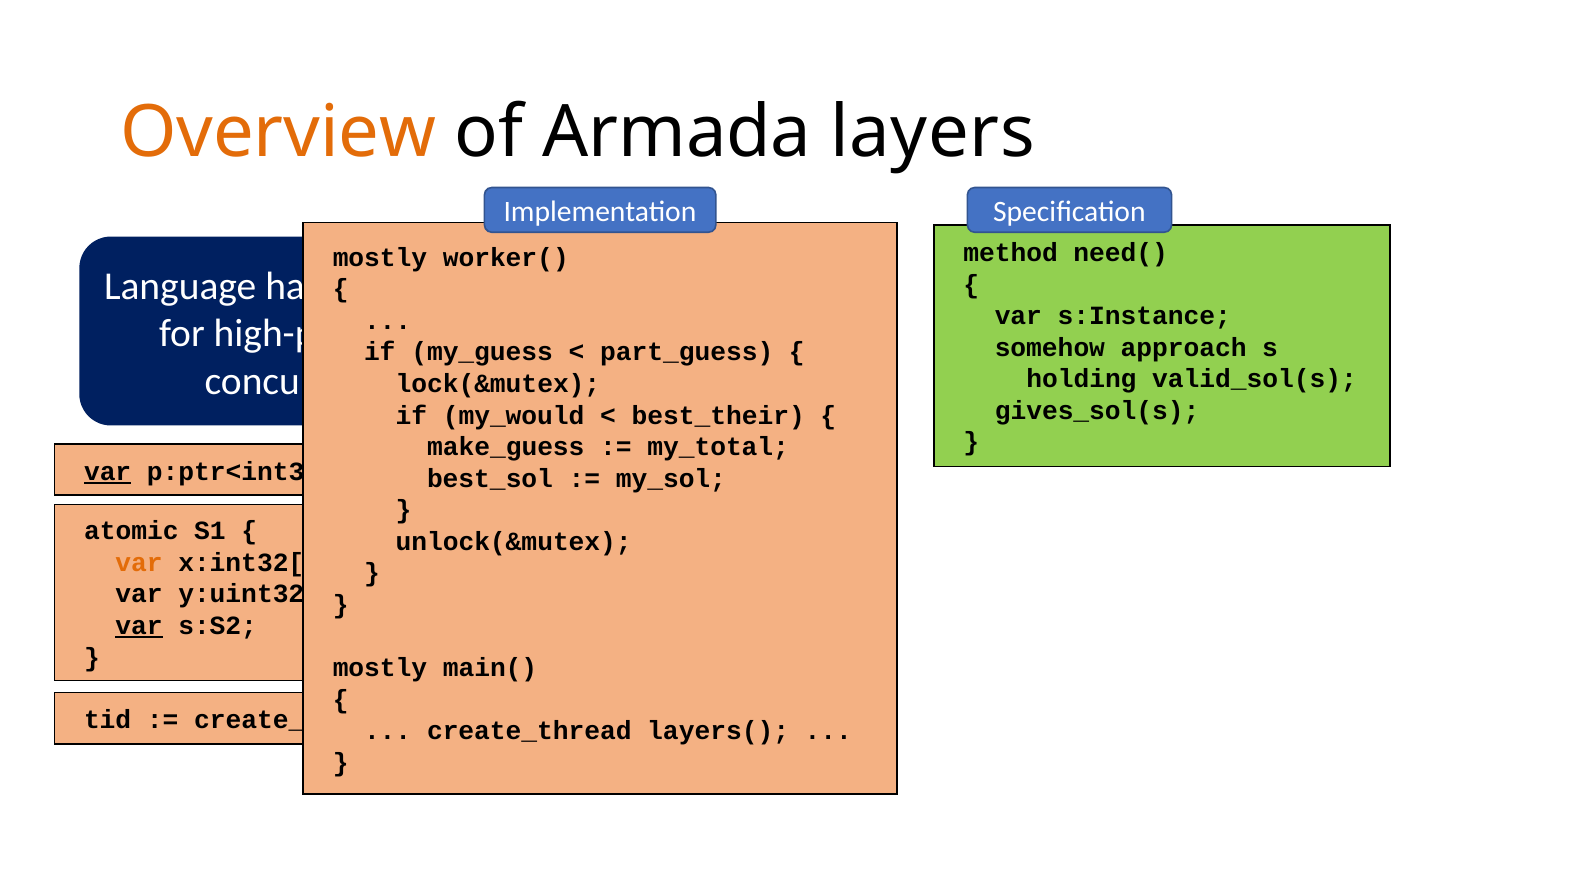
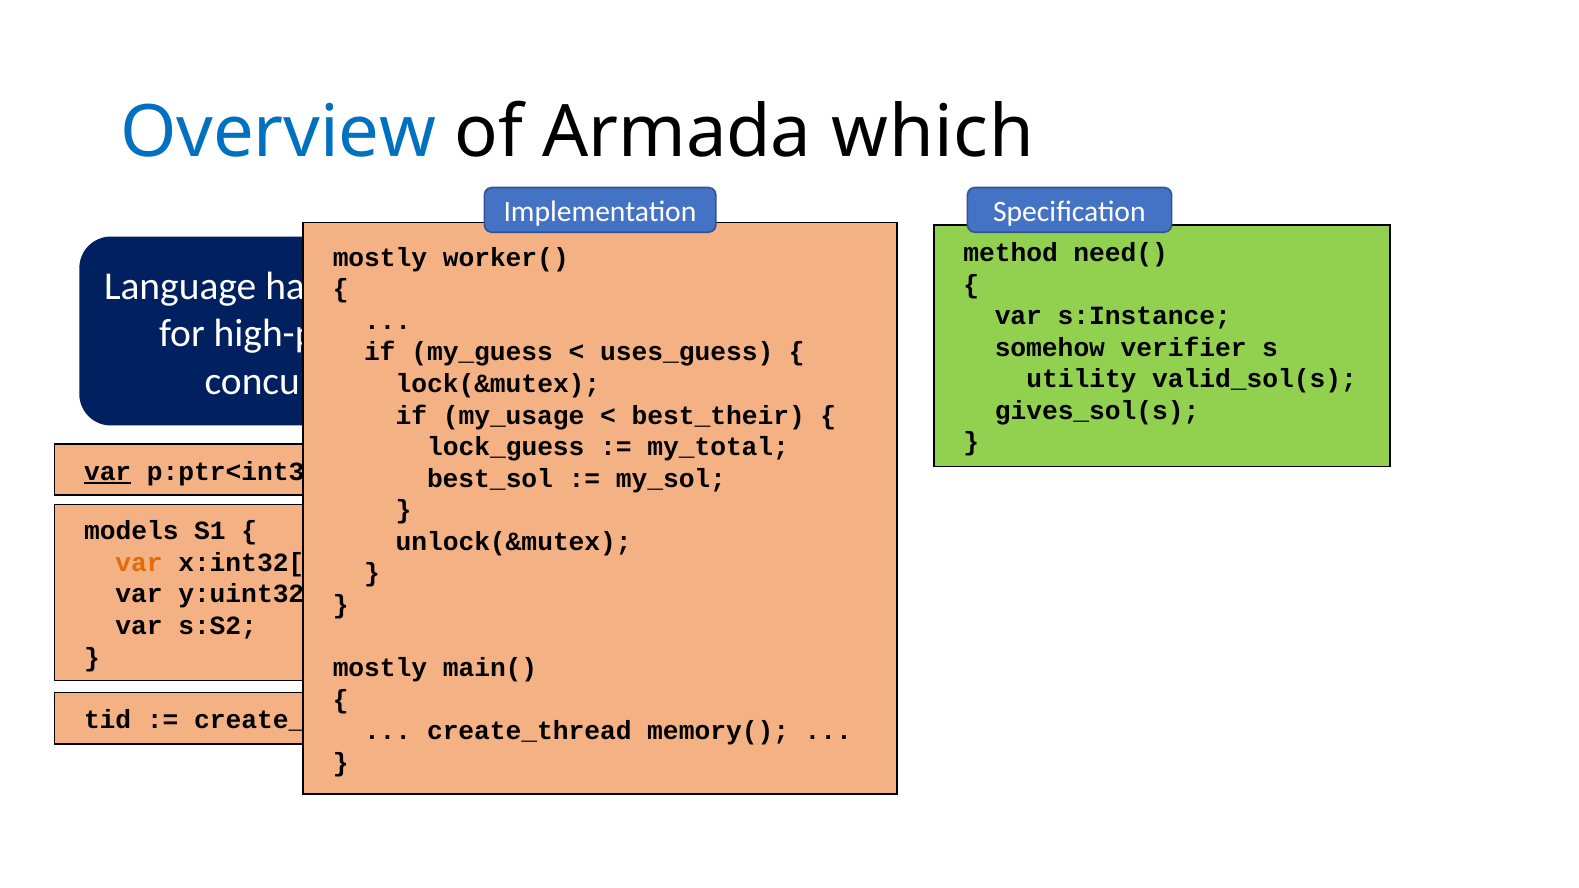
Overview colour: orange -> blue
layers: layers -> which
approach: approach -> verifier
part_guess: part_guess -> uses_guess
holding: holding -> utility
my_would: my_would -> my_usage
make_guess: make_guess -> lock_guess
atomic: atomic -> models
var at (139, 626) underline: present -> none
layers(: layers( -> memory(
